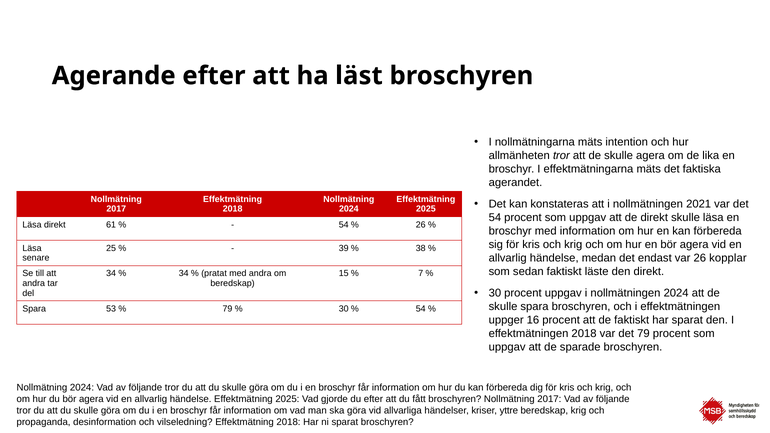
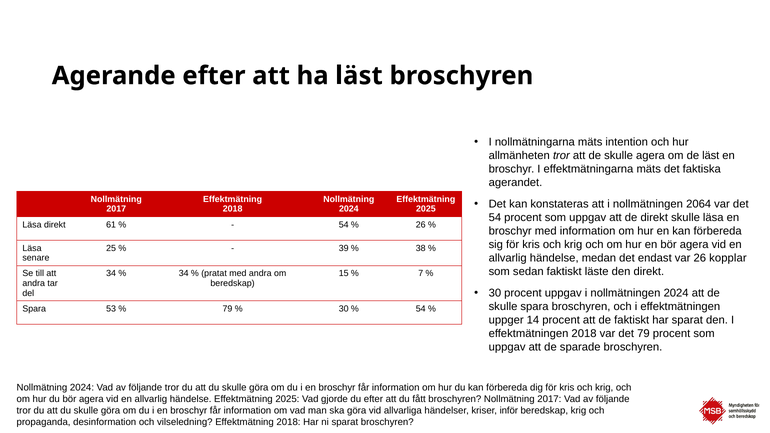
de lika: lika -> läst
2021: 2021 -> 2064
16: 16 -> 14
yttre: yttre -> inför
